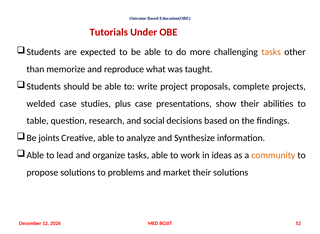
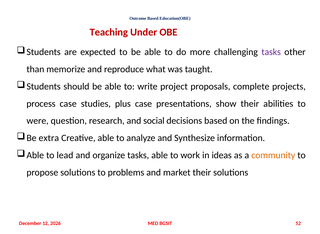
Tutorials: Tutorials -> Teaching
tasks at (271, 52) colour: orange -> purple
welded: welded -> process
table: table -> were
joints: joints -> extra
